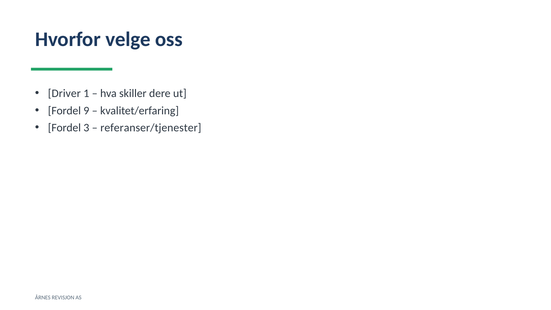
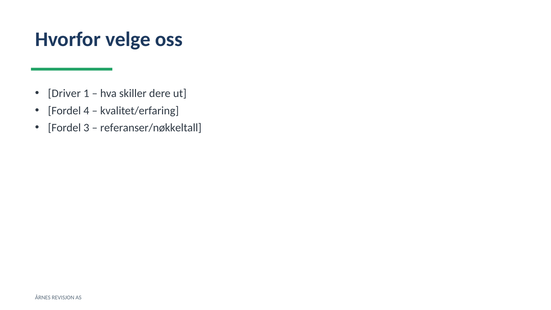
9: 9 -> 4
referanser/tjenester: referanser/tjenester -> referanser/nøkkeltall
